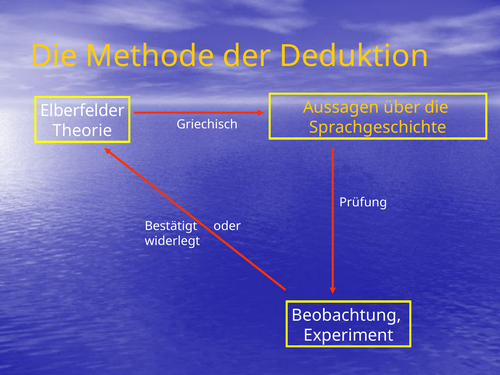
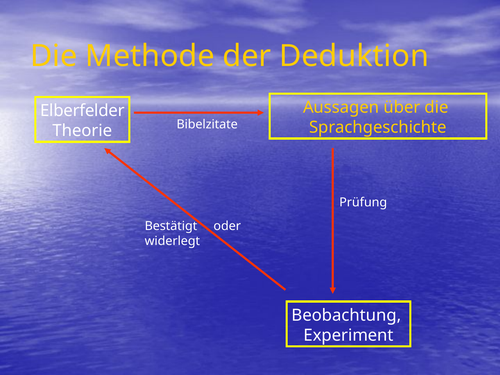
Griechisch: Griechisch -> Bibelzitate
